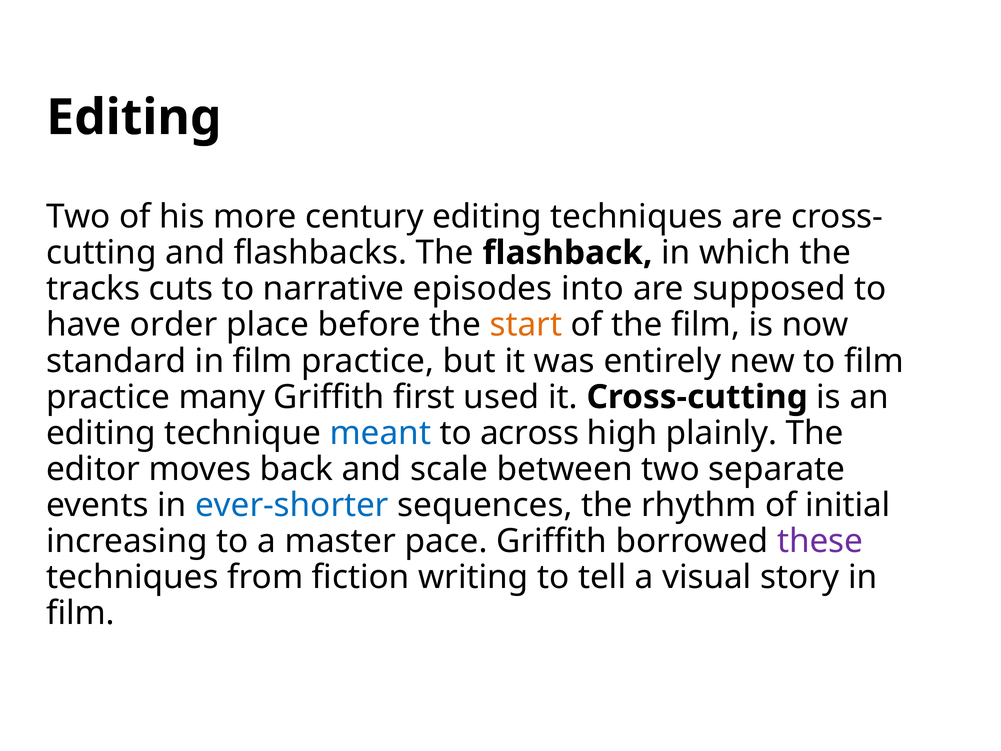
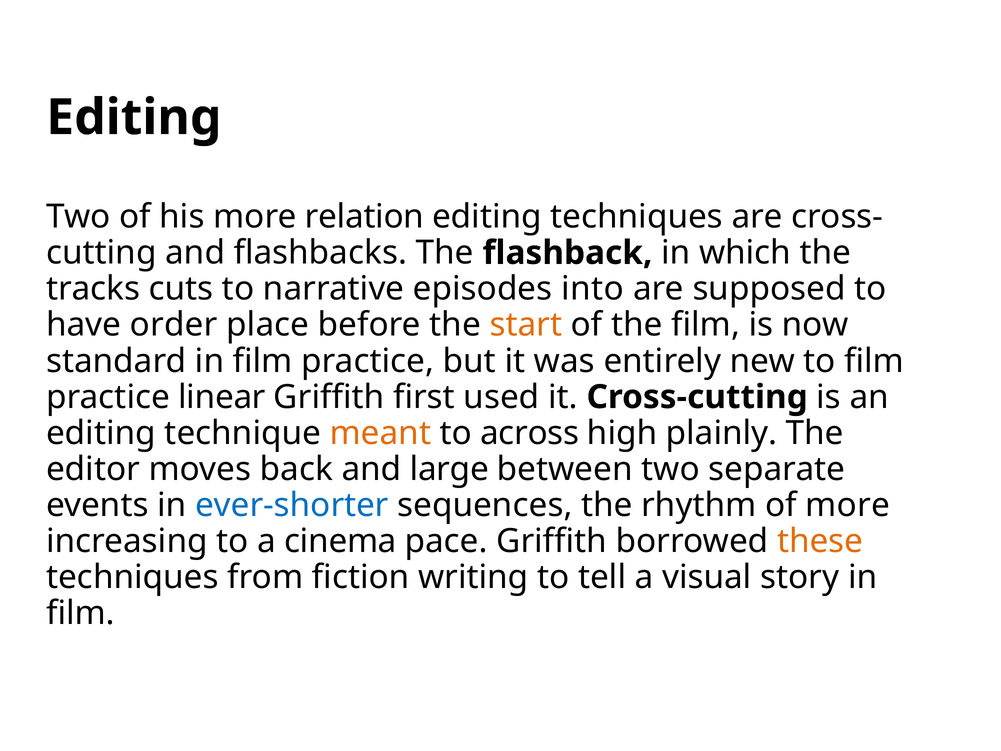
century: century -> relation
many: many -> linear
meant colour: blue -> orange
scale: scale -> large
of initial: initial -> more
master: master -> cinema
these colour: purple -> orange
